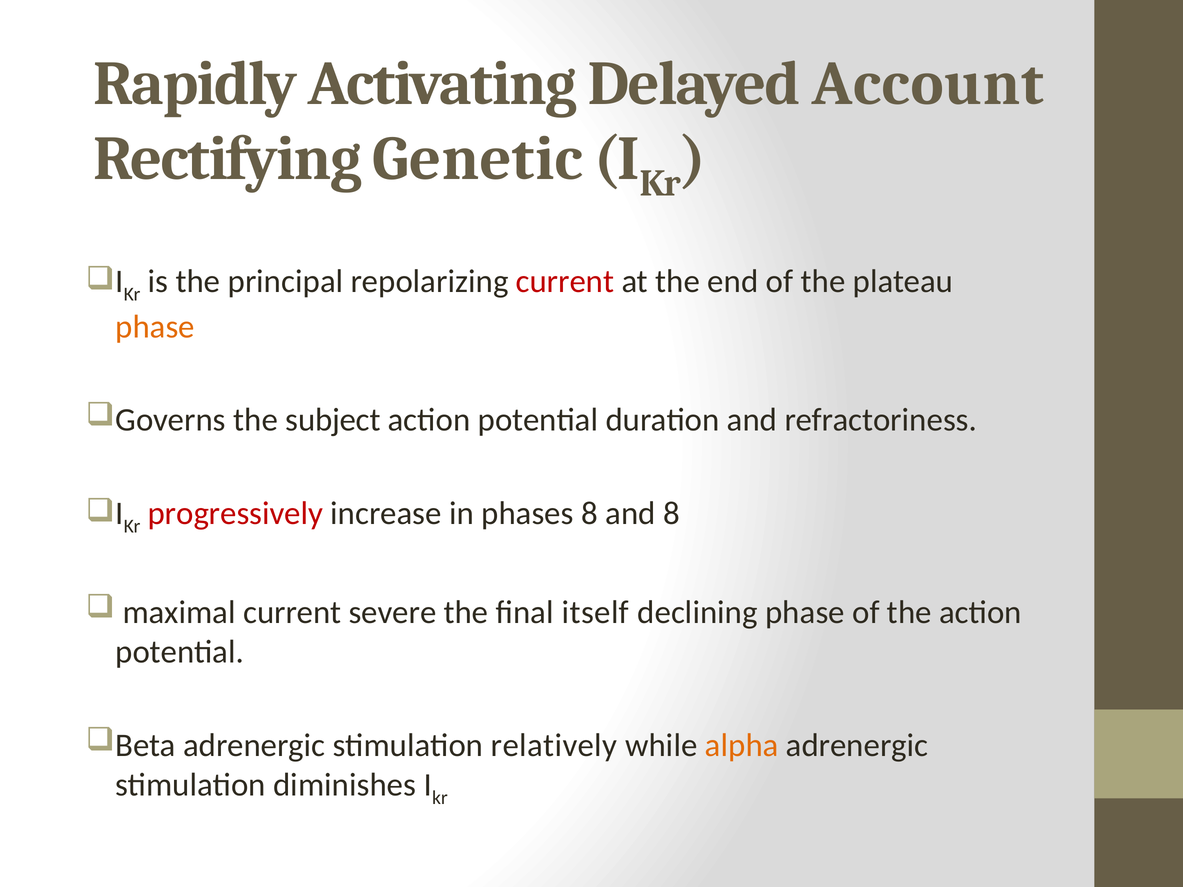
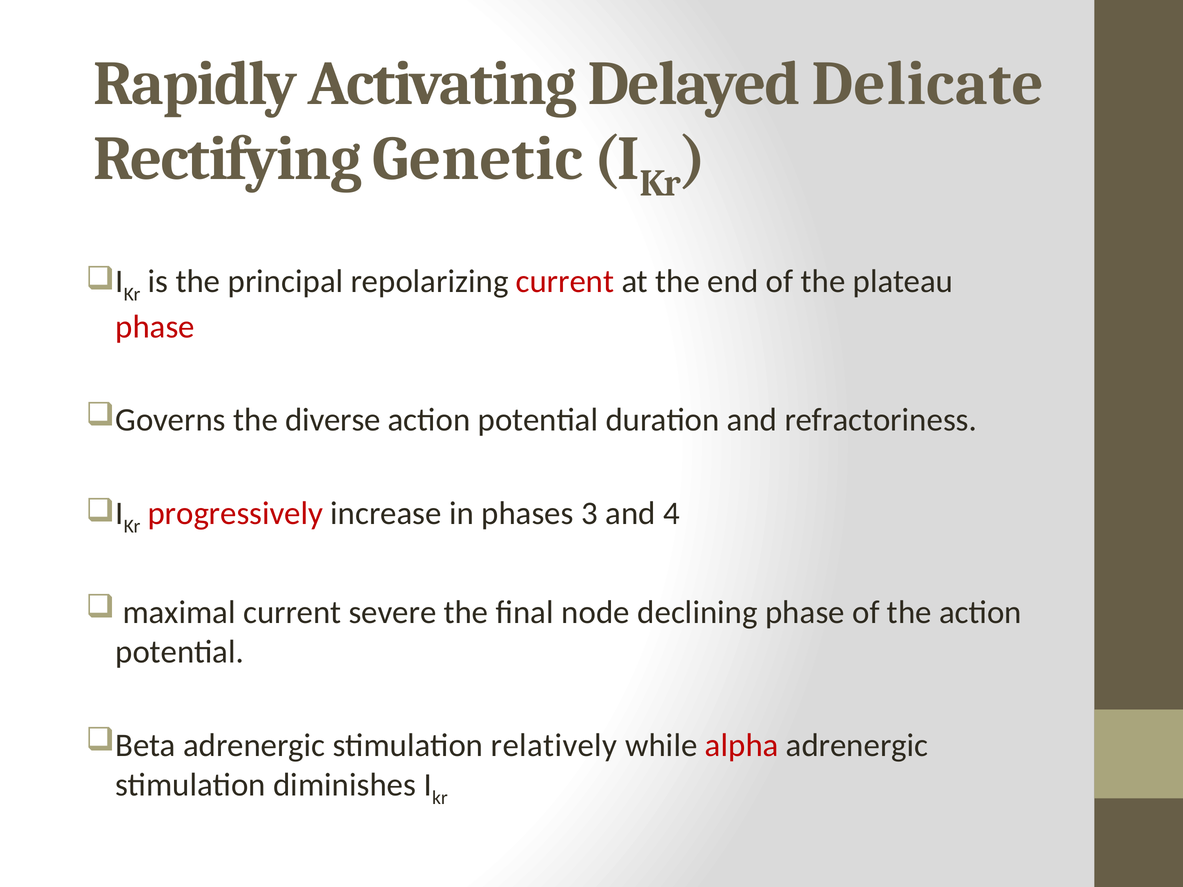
Account: Account -> Delicate
phase at (155, 327) colour: orange -> red
subject: subject -> diverse
phases 8: 8 -> 3
and 8: 8 -> 4
itself: itself -> node
alpha colour: orange -> red
